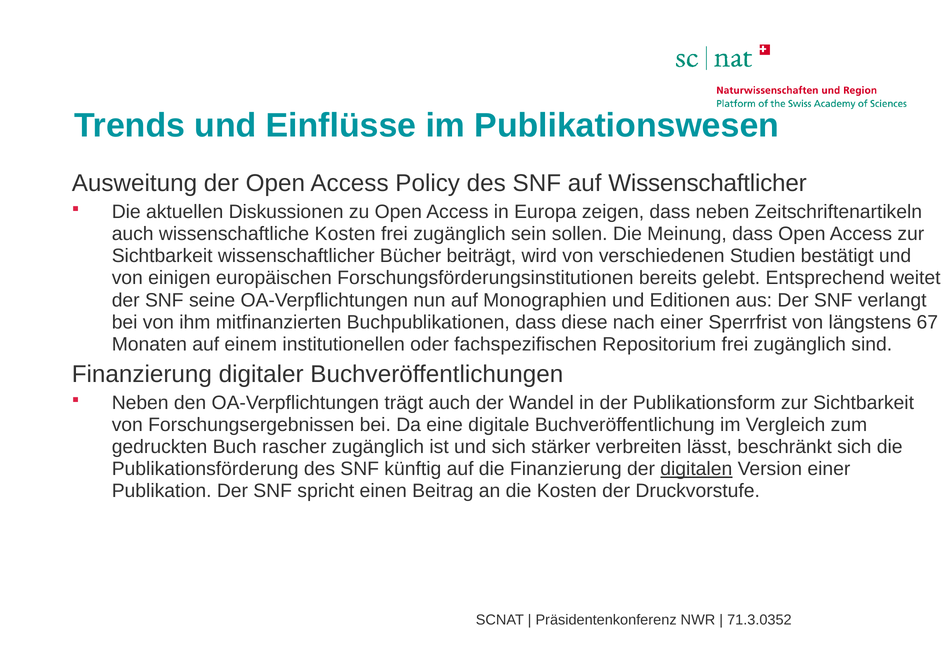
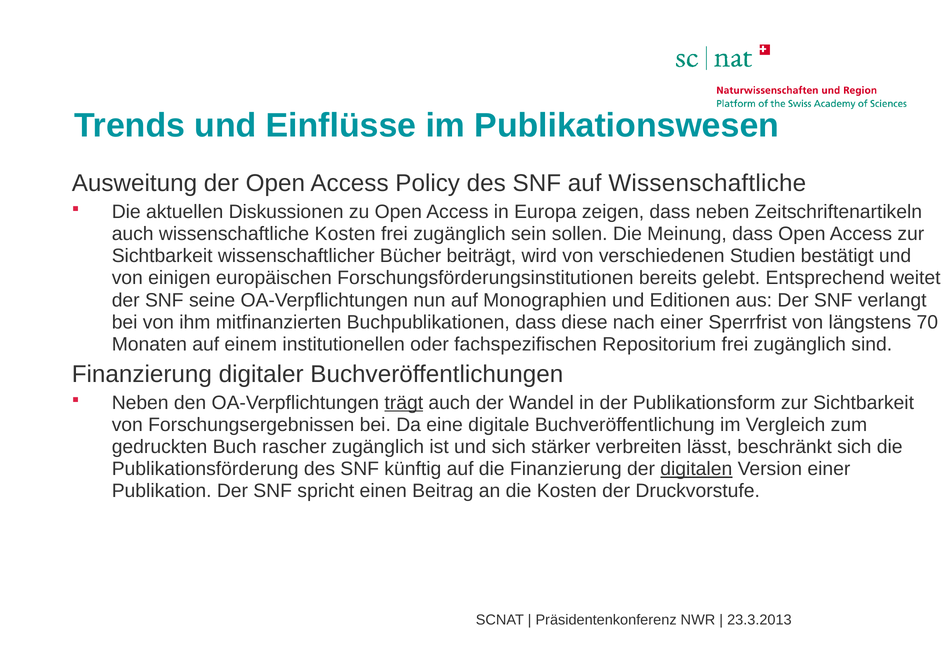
auf Wissenschaftlicher: Wissenschaftlicher -> Wissenschaftliche
67: 67 -> 70
trägt underline: none -> present
71.3.0352: 71.3.0352 -> 23.3.2013
